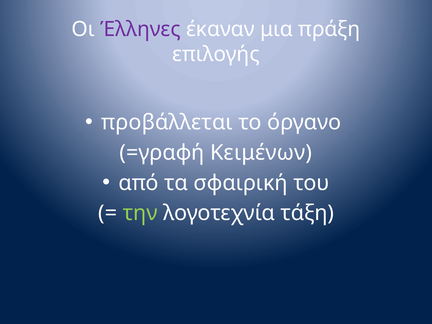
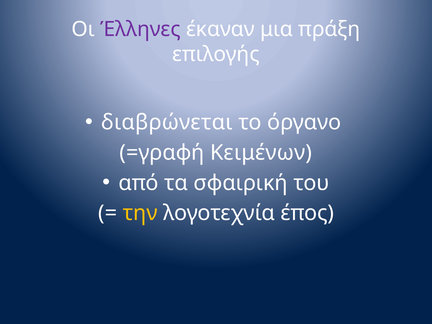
προβάλλεται: προβάλλεται -> διαβρώνεται
την colour: light green -> yellow
τάξη: τάξη -> έπος
